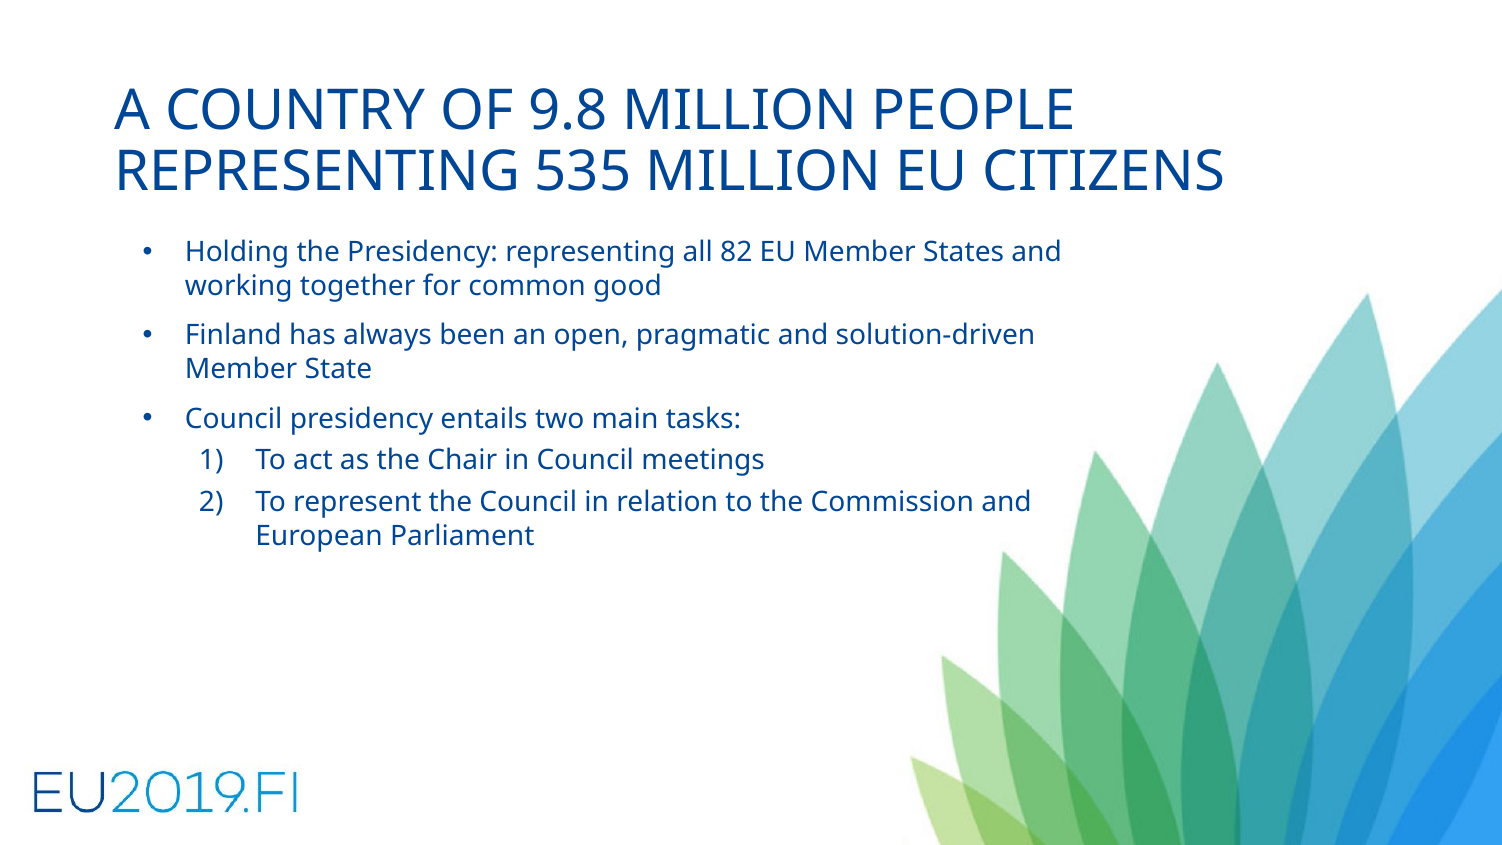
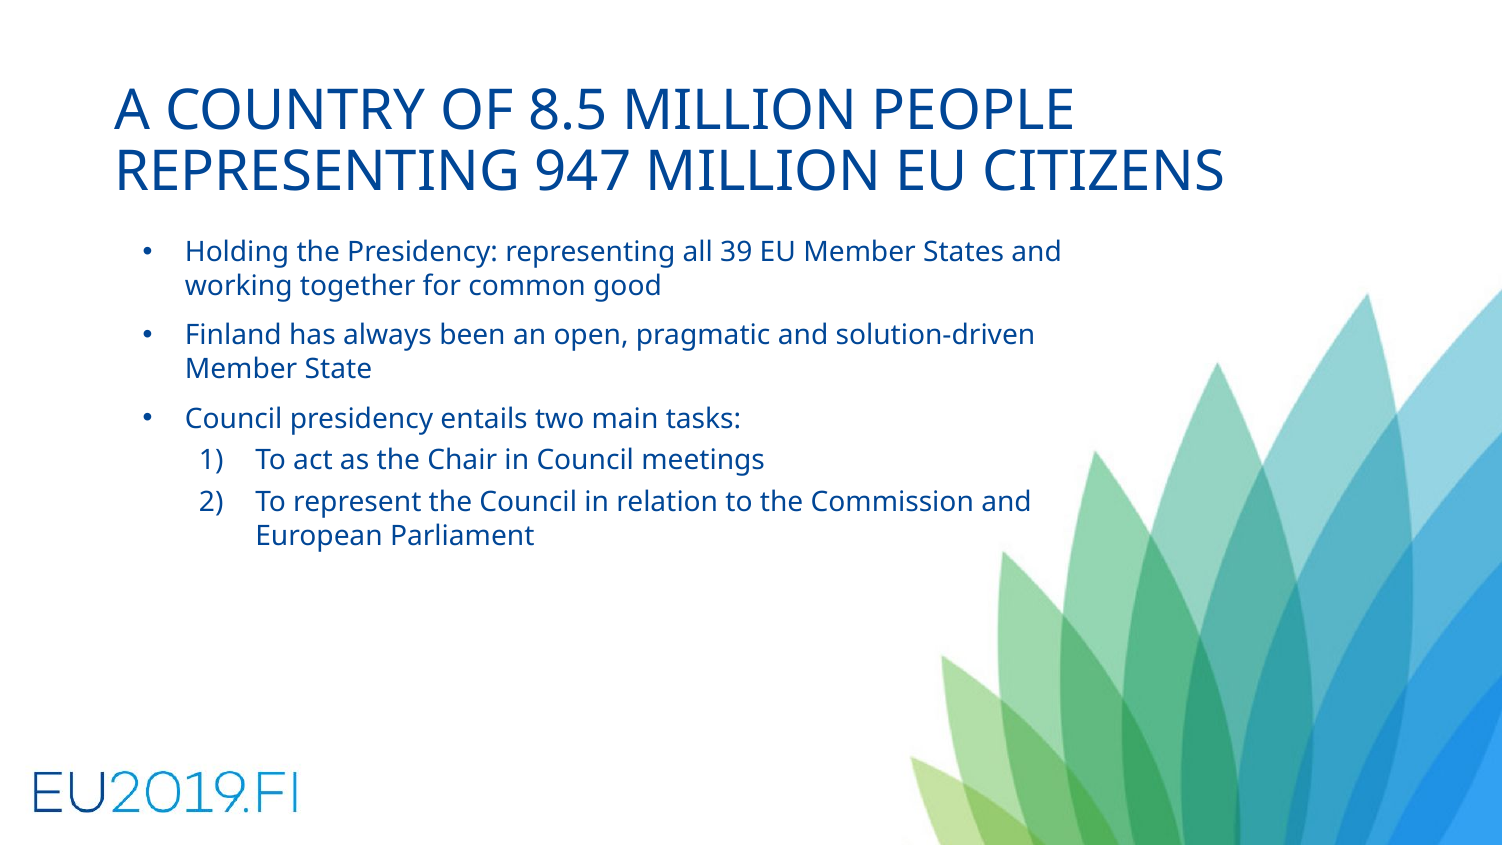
9.8: 9.8 -> 8.5
535: 535 -> 947
82: 82 -> 39
